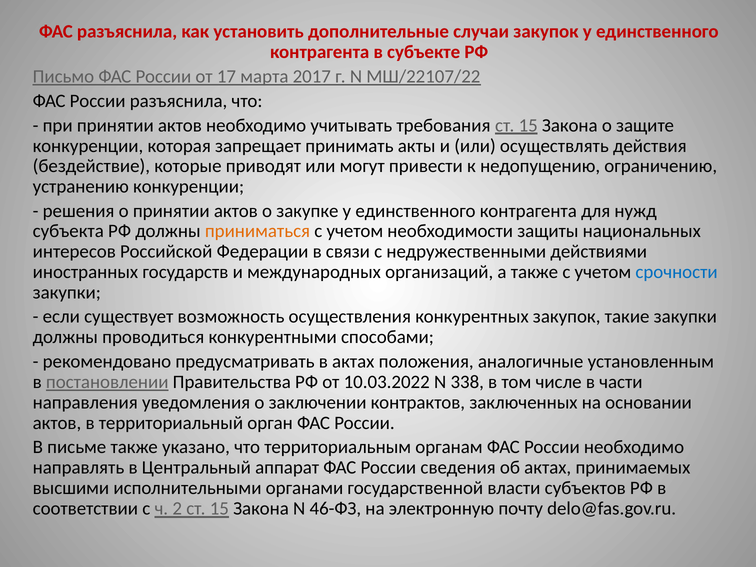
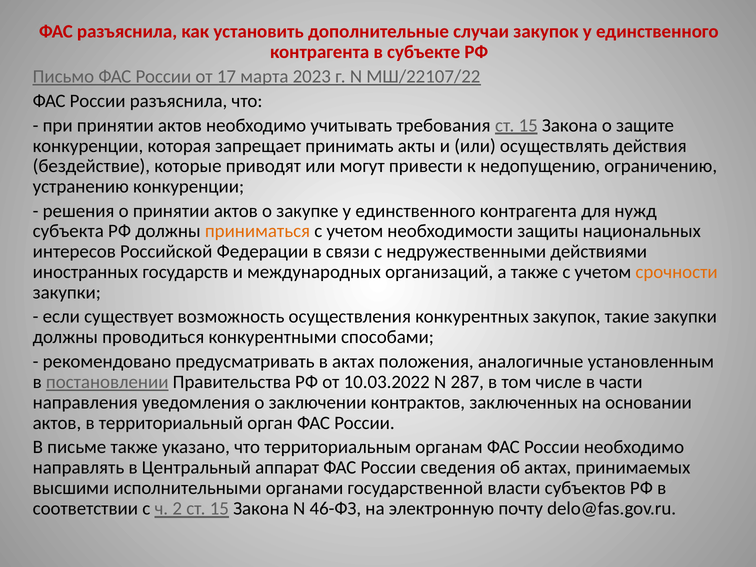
2017: 2017 -> 2023
срочности colour: blue -> orange
338: 338 -> 287
